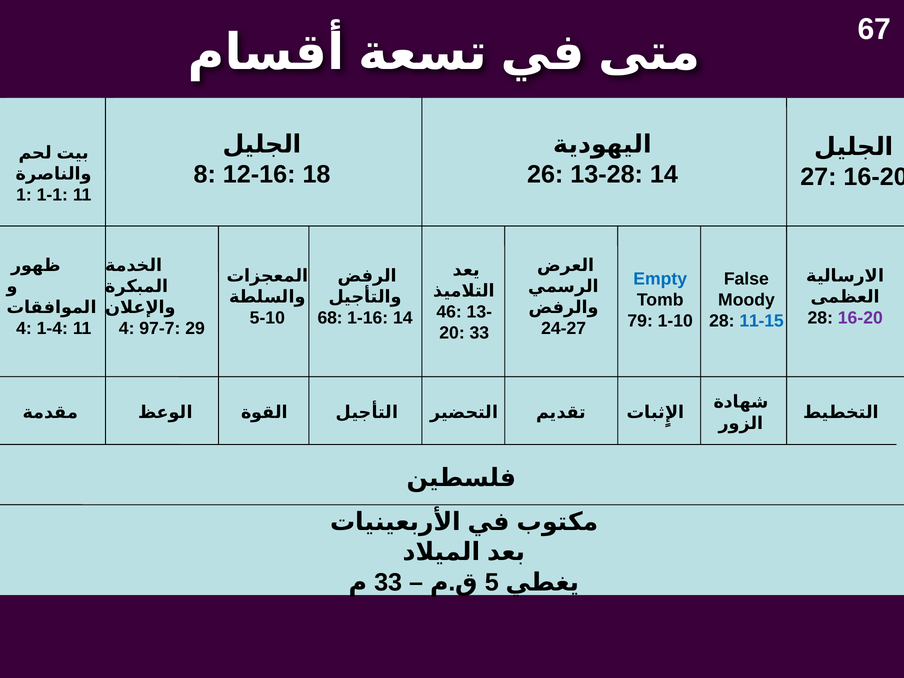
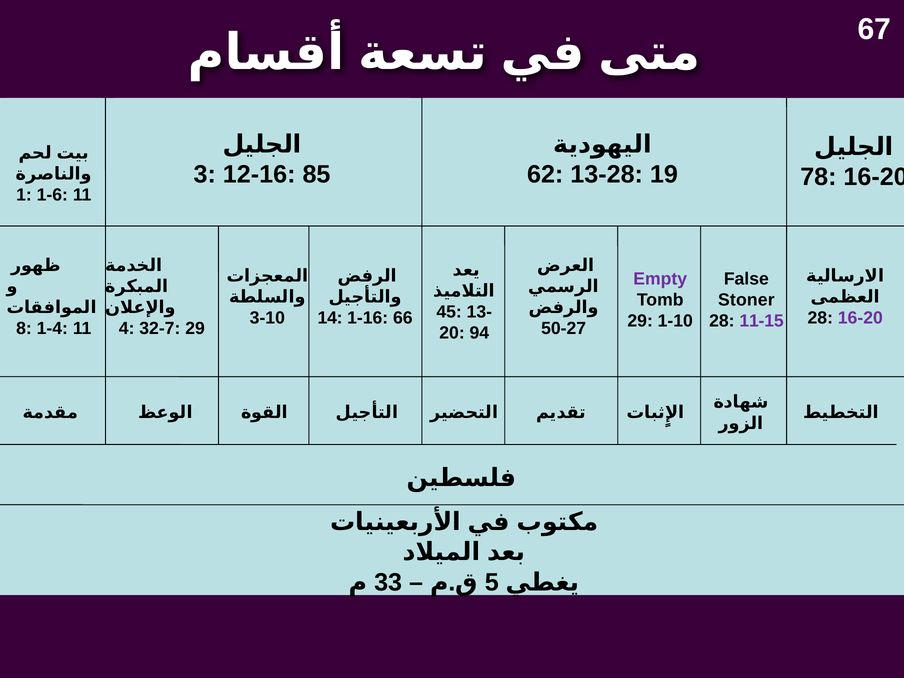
8: 8 -> 3
18: 18 -> 85
26: 26 -> 62
13-28 14: 14 -> 19
27: 27 -> 78
1-1: 1-1 -> 1-6
Empty colour: blue -> purple
Moody: Moody -> Stoner
46: 46 -> 45
5-10: 5-10 -> 3-10
68: 68 -> 14
1-16 14: 14 -> 66
79 at (640, 321): 79 -> 29
11-15 colour: blue -> purple
4 at (24, 329): 4 -> 8
97-7: 97-7 -> 32-7
24-27: 24-27 -> 50-27
33 at (479, 333): 33 -> 94
